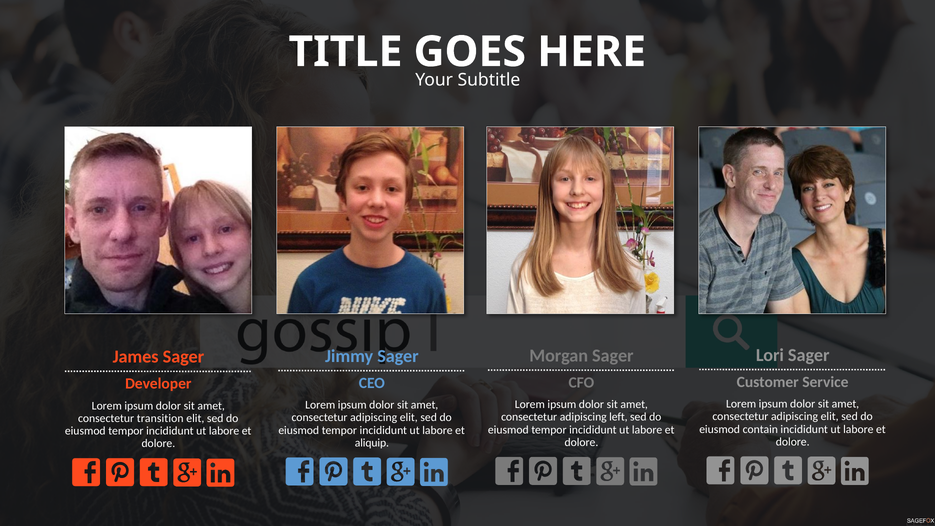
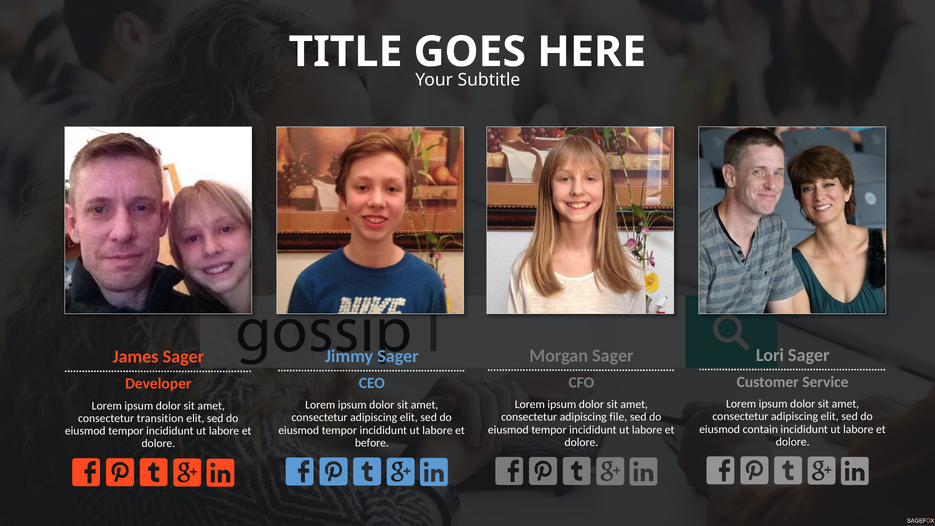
left: left -> file
aliquip: aliquip -> before
